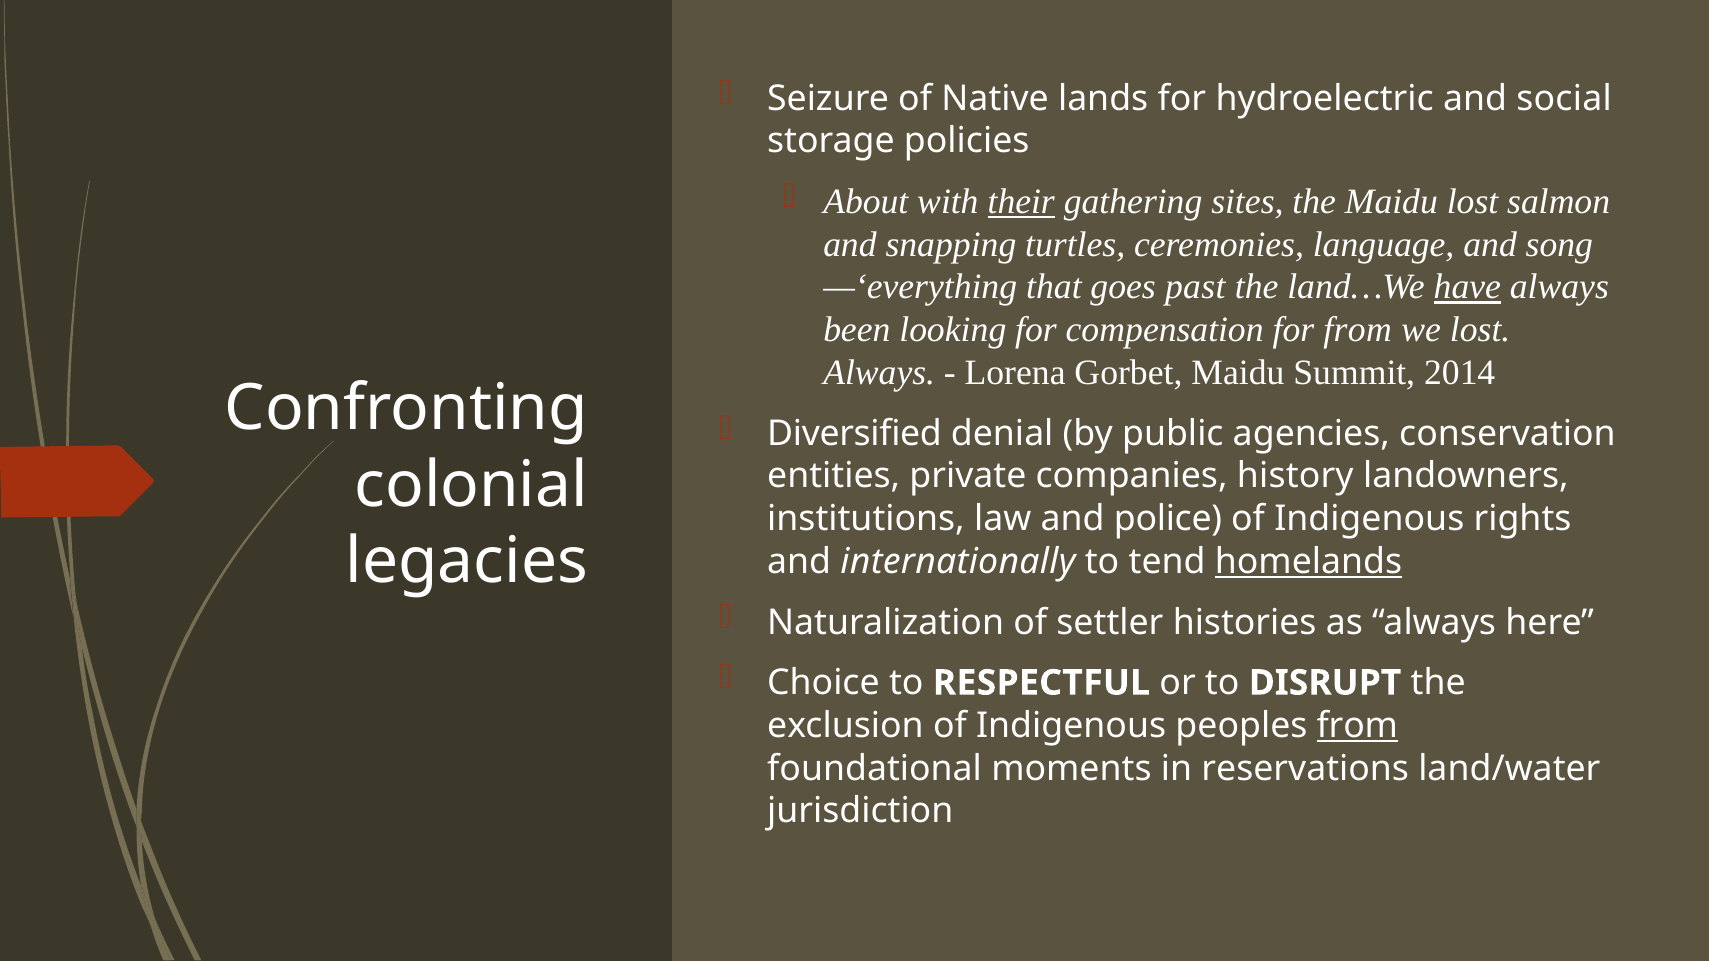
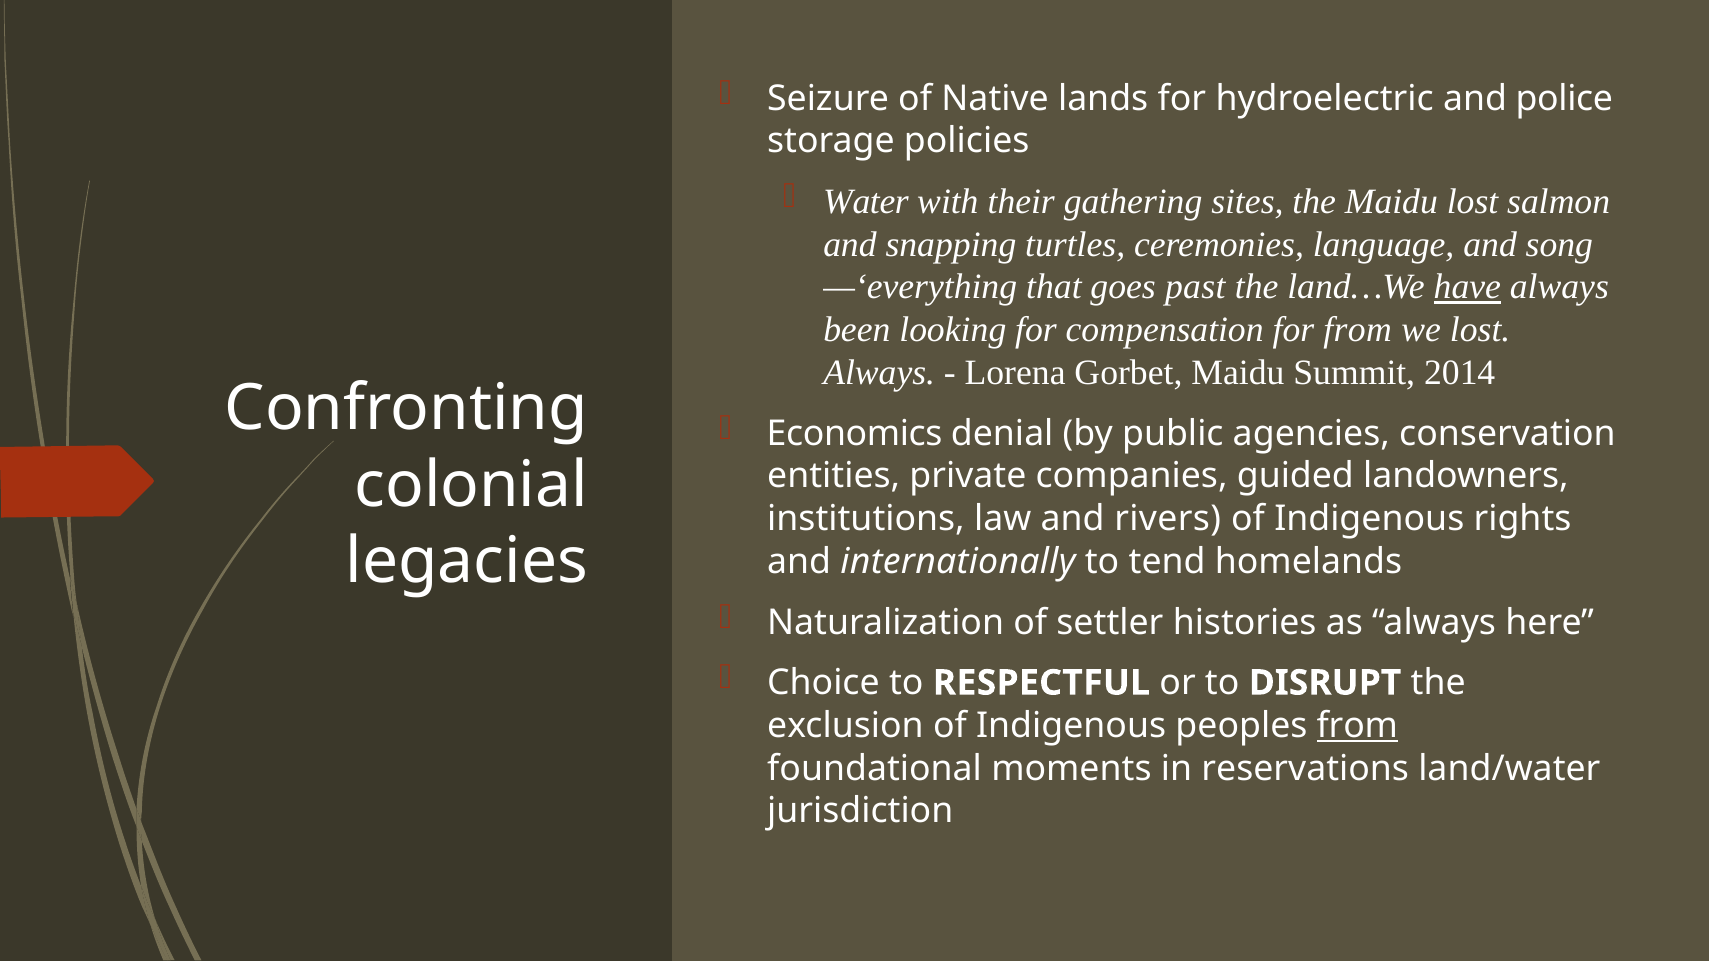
social: social -> police
About: About -> Water
their underline: present -> none
Diversified: Diversified -> Economics
history: history -> guided
police: police -> rivers
homelands underline: present -> none
